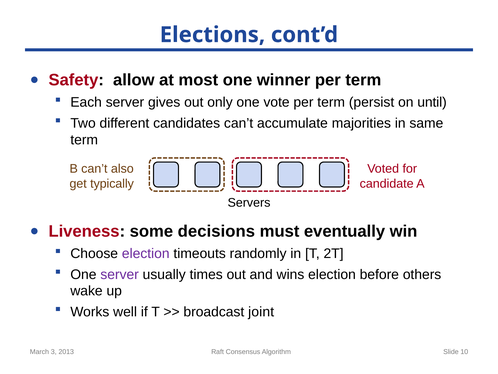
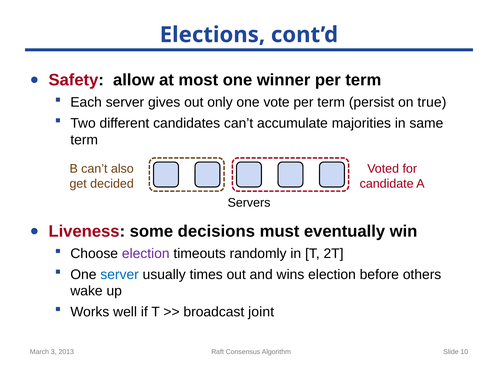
until: until -> true
typically: typically -> decided
server at (120, 274) colour: purple -> blue
